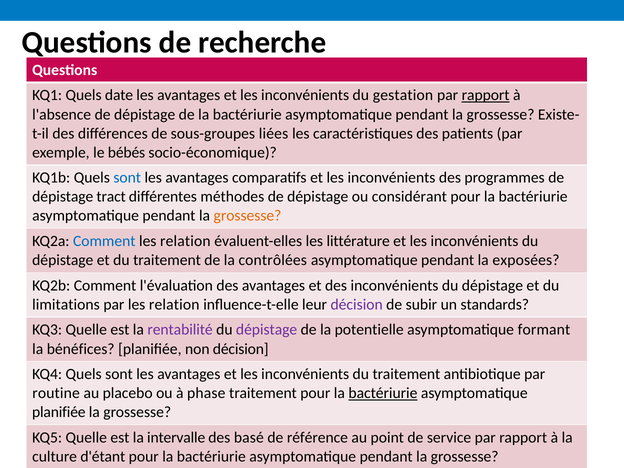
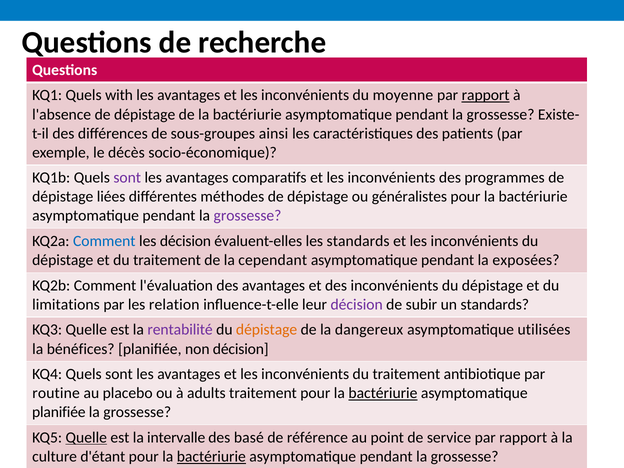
date: date -> with
gestation: gestation -> moyenne
liées: liées -> ainsi
bébés: bébés -> décès
sont at (127, 178) colour: blue -> purple
tract: tract -> liées
considérant: considérant -> généralistes
grossesse at (248, 216) colour: orange -> purple
relation at (185, 241): relation -> décision
les littérature: littérature -> standards
contrôlées: contrôlées -> cependant
dépistage at (267, 330) colour: purple -> orange
potentielle: potentielle -> dangereux
formant: formant -> utilisées
phase: phase -> adults
Quelle at (86, 438) underline: none -> present
bactériurie at (211, 457) underline: none -> present
